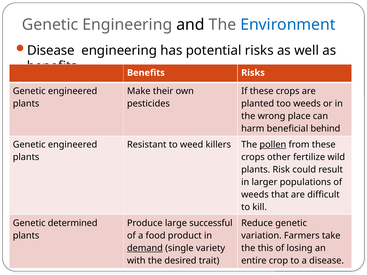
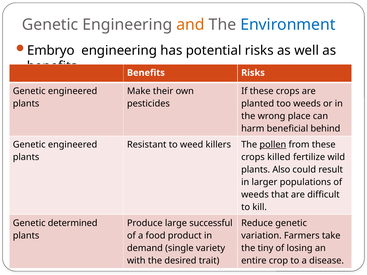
and colour: black -> orange
Disease at (51, 50): Disease -> Embryo
other: other -> killed
Risk: Risk -> Also
demand underline: present -> none
this: this -> tiny
